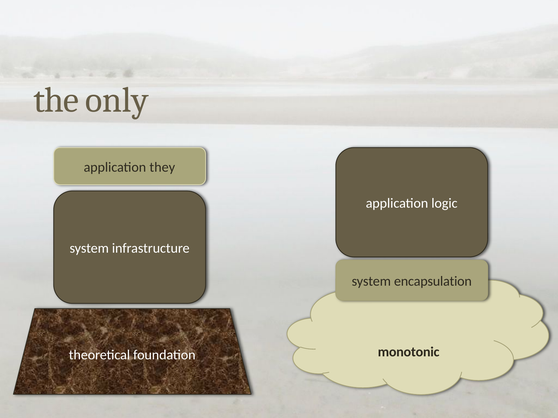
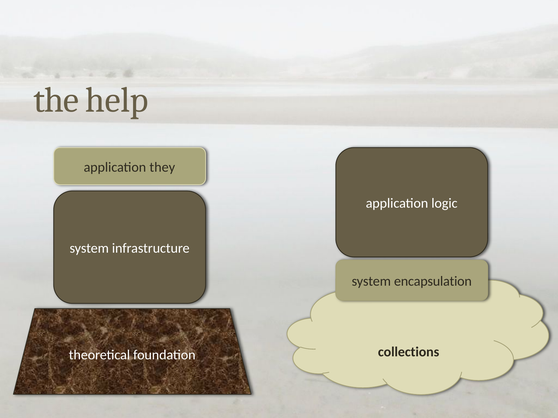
only: only -> help
monotonic: monotonic -> collections
